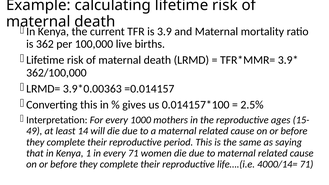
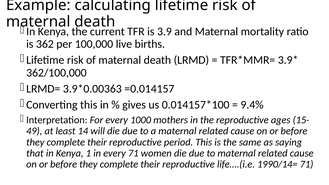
2.5%: 2.5% -> 9.4%
4000/14=: 4000/14= -> 1990/14=
